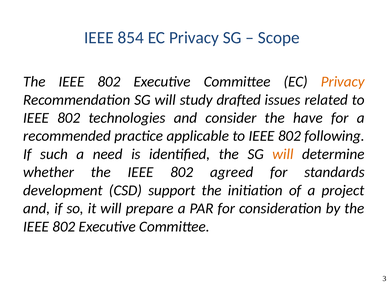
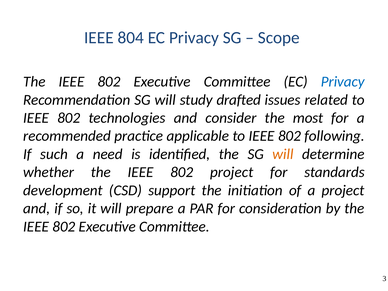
854: 854 -> 804
Privacy at (343, 82) colour: orange -> blue
have: have -> most
802 agreed: agreed -> project
